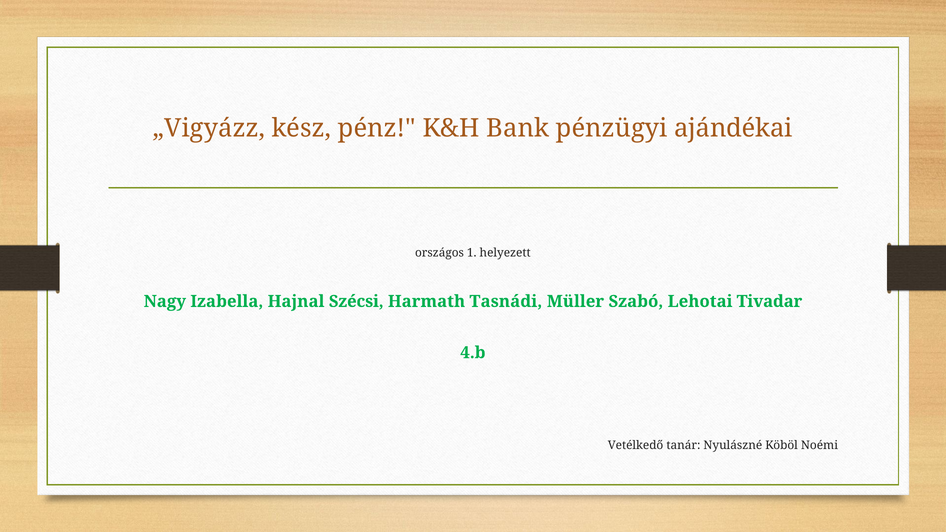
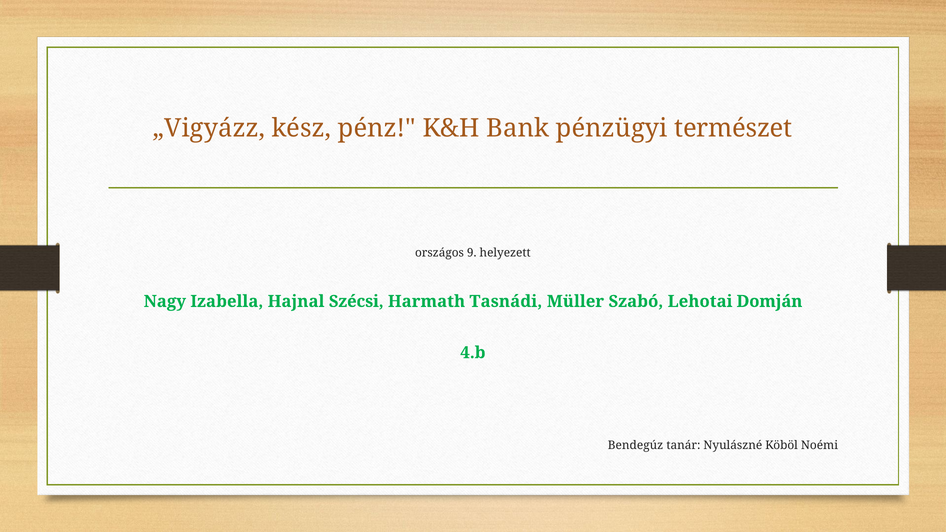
ajándékai: ajándékai -> természet
1: 1 -> 9
Tivadar: Tivadar -> Domján
Vetélkedő: Vetélkedő -> Bendegúz
